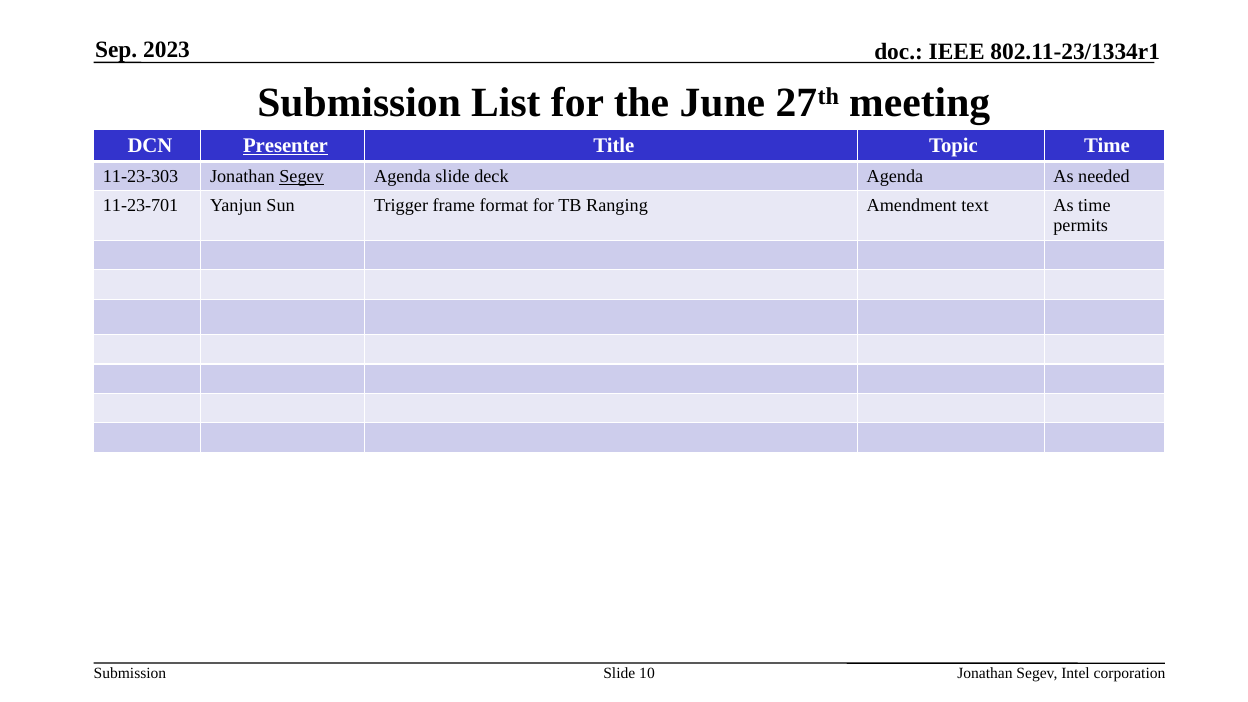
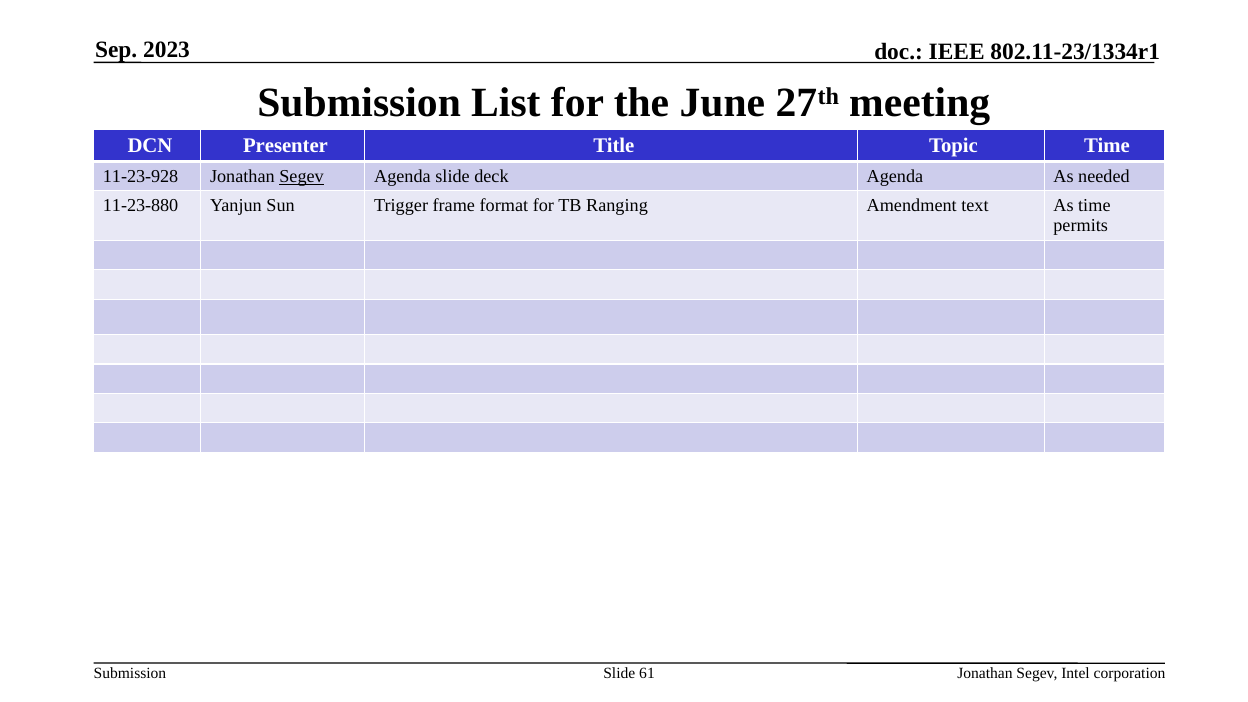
Presenter underline: present -> none
11-23-303: 11-23-303 -> 11-23-928
11-23-701: 11-23-701 -> 11-23-880
10: 10 -> 61
